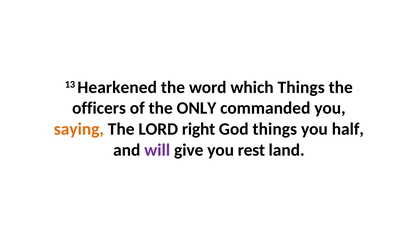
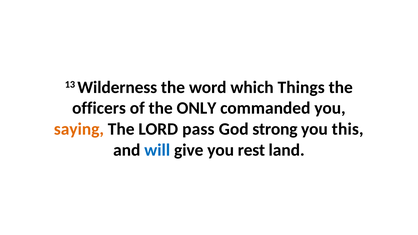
Hearkened: Hearkened -> Wilderness
right: right -> pass
God things: things -> strong
half: half -> this
will colour: purple -> blue
